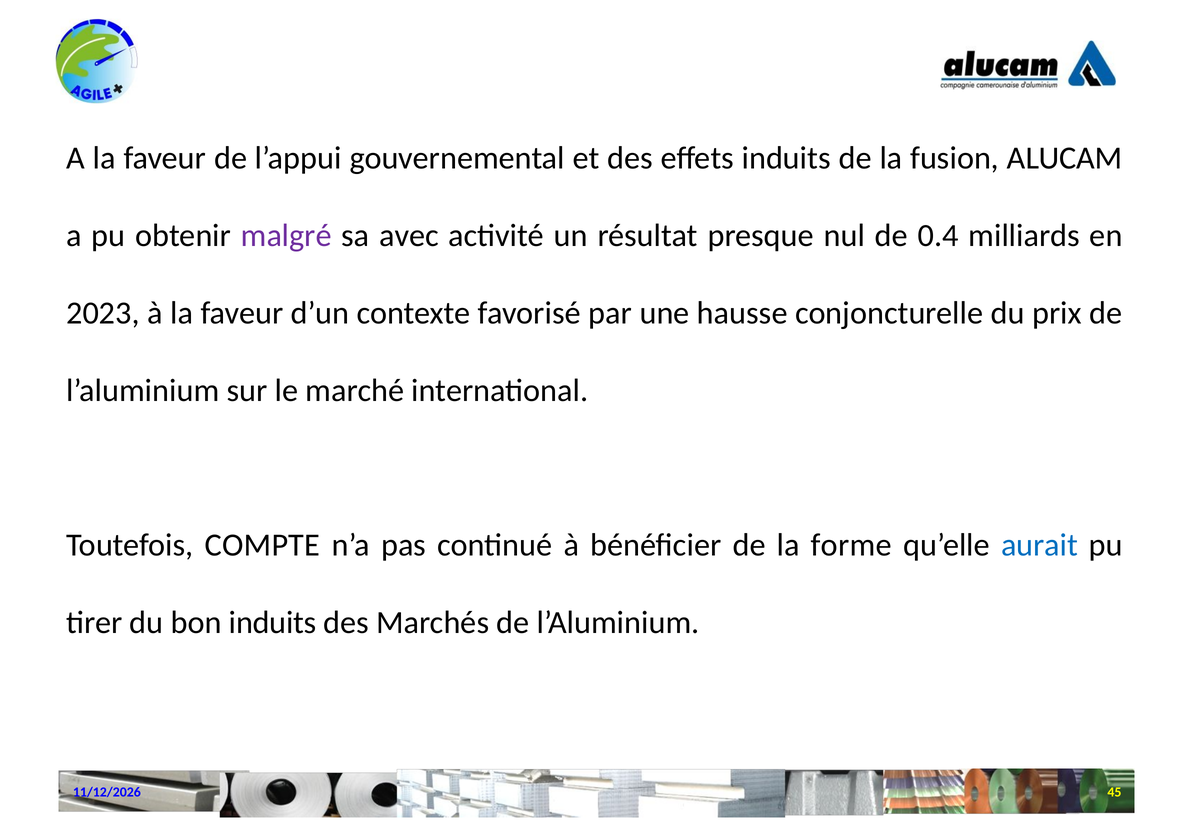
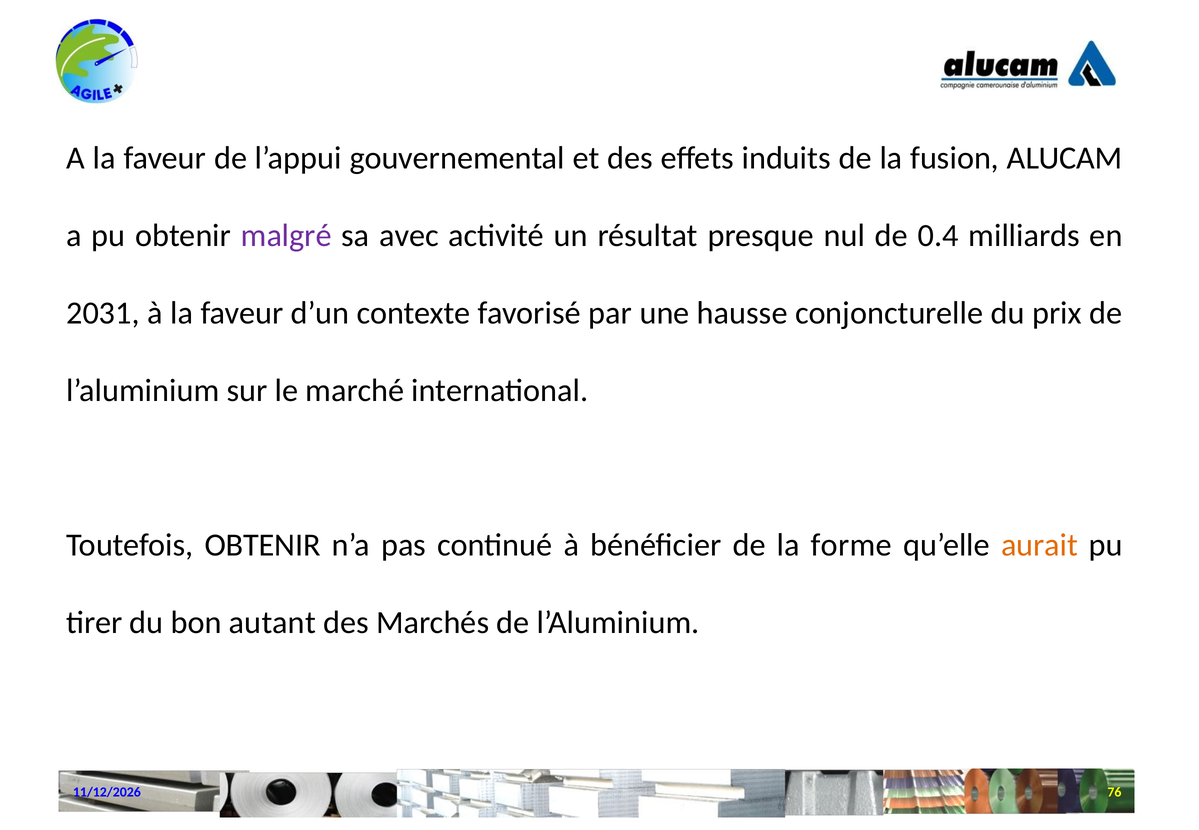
2023: 2023 -> 2031
Toutefois COMPTE: COMPTE -> OBTENIR
aurait colour: blue -> orange
bon induits: induits -> autant
45: 45 -> 76
